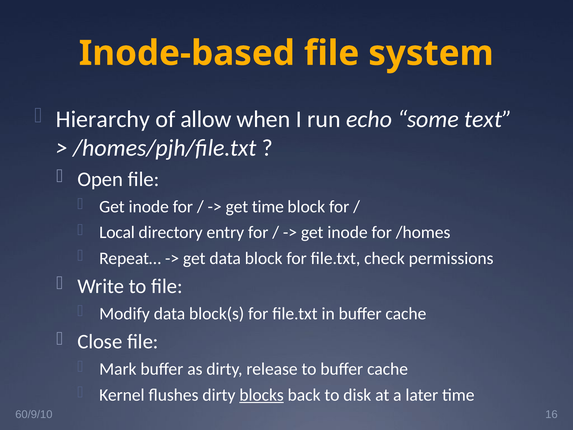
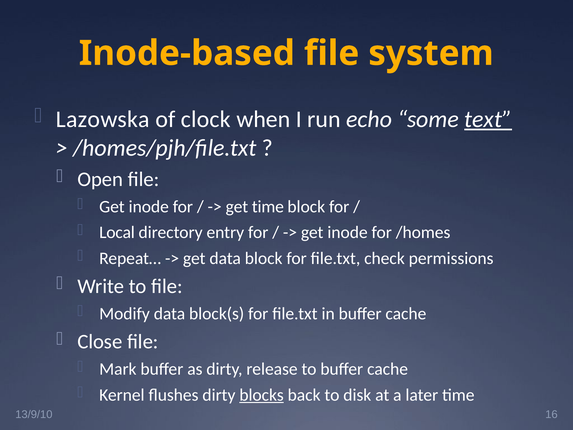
Hierarchy: Hierarchy -> Lazowska
allow: allow -> clock
text underline: none -> present
60/9/10: 60/9/10 -> 13/9/10
